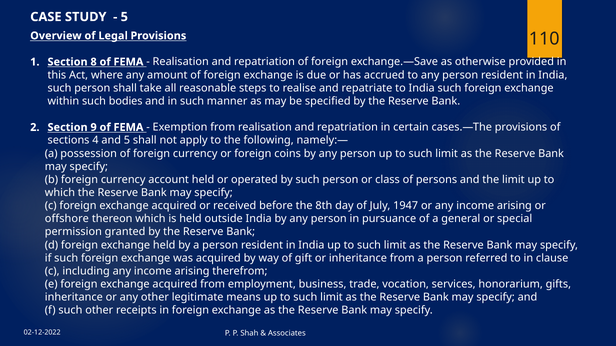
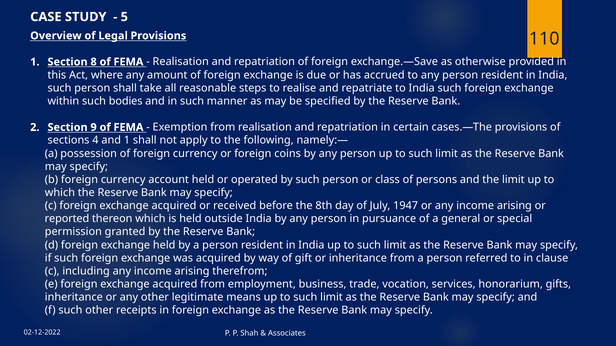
and 5: 5 -> 1
offshore: offshore -> reported
